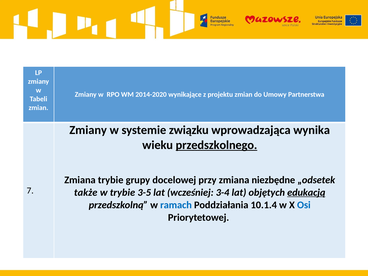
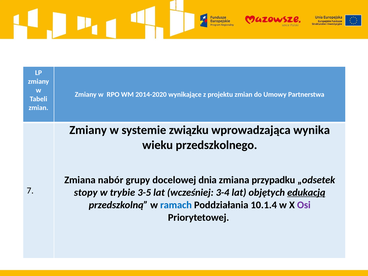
przedszkolnego underline: present -> none
Zmiana trybie: trybie -> nabór
przy: przy -> dnia
niezbędne: niezbędne -> przypadku
także: także -> stopy
Osi colour: blue -> purple
